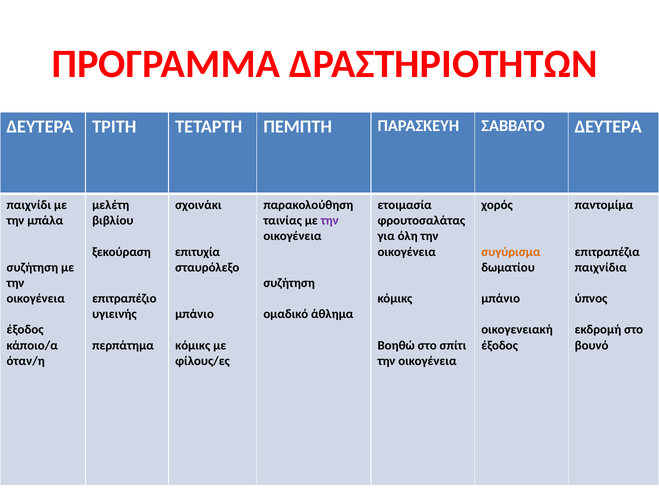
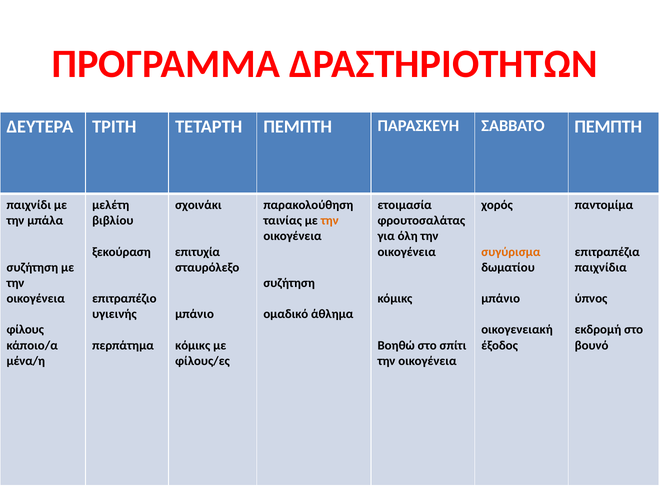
ΣΑΒΒΑΤΟ ΔΕΥΤΕΡΑ: ΔΕΥΤΕΡΑ -> ΠΕΜΠΤΗ
την at (330, 221) colour: purple -> orange
έξοδος at (25, 330): έξοδος -> φίλους
όταν/η: όταν/η -> μένα/η
